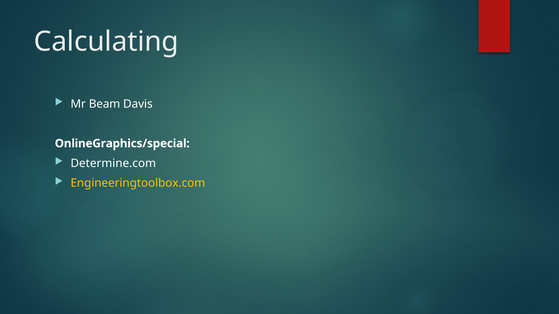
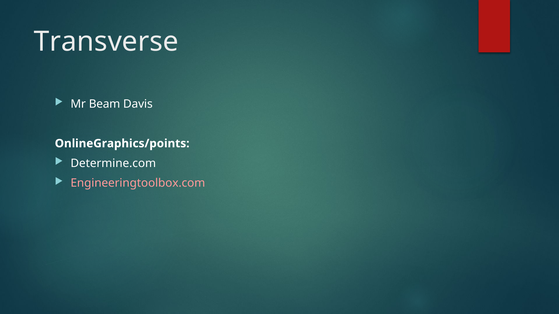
Calculating: Calculating -> Transverse
OnlineGraphics/special: OnlineGraphics/special -> OnlineGraphics/points
Engineeringtoolbox.com colour: yellow -> pink
